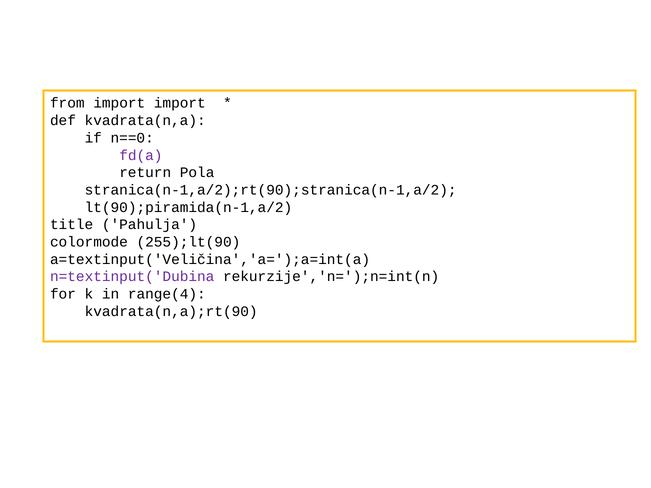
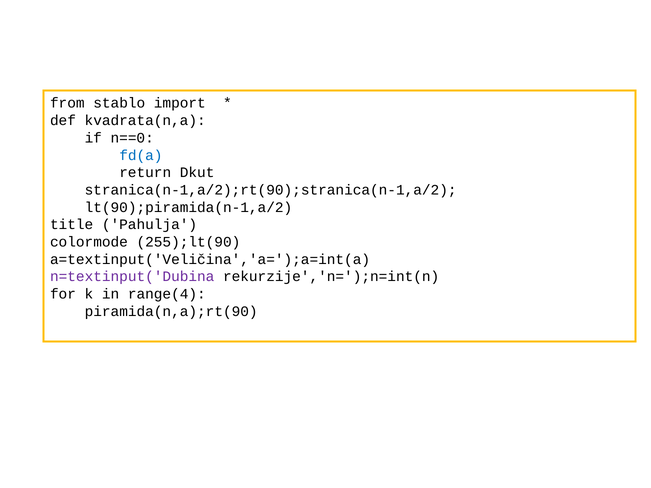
from import: import -> stablo
fd(a colour: purple -> blue
Pola: Pola -> Dkut
kvadrata(n,a);rt(90: kvadrata(n,a);rt(90 -> piramida(n,a);rt(90
